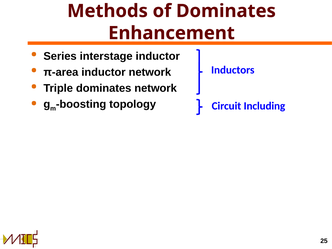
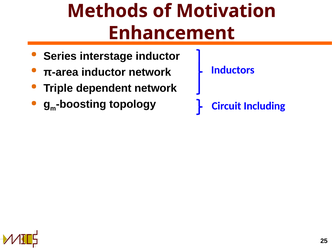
of Dominates: Dominates -> Motivation
Triple dominates: dominates -> dependent
